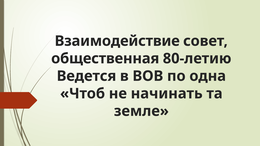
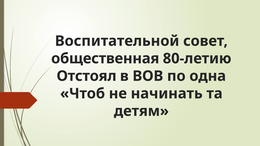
Взаимодействие: Взаимодействие -> Воспитательной
Ведется: Ведется -> Отстоял
земле: земле -> детям
